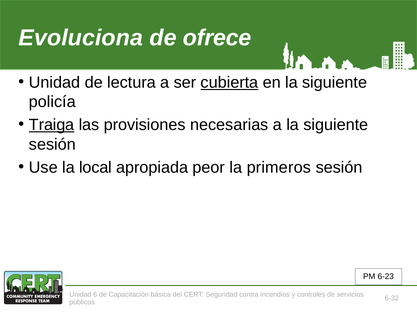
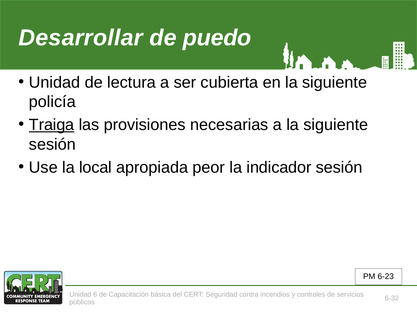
Evoluciona: Evoluciona -> Desarrollar
ofrece: ofrece -> puedo
cubierta underline: present -> none
primeros: primeros -> indicador
